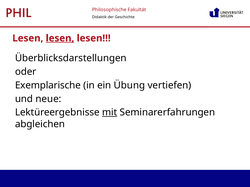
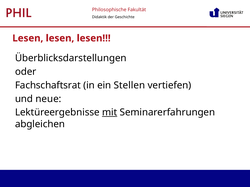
lesen at (60, 38) underline: present -> none
Exemplarische: Exemplarische -> Fachschaftsrat
Übung: Übung -> Stellen
